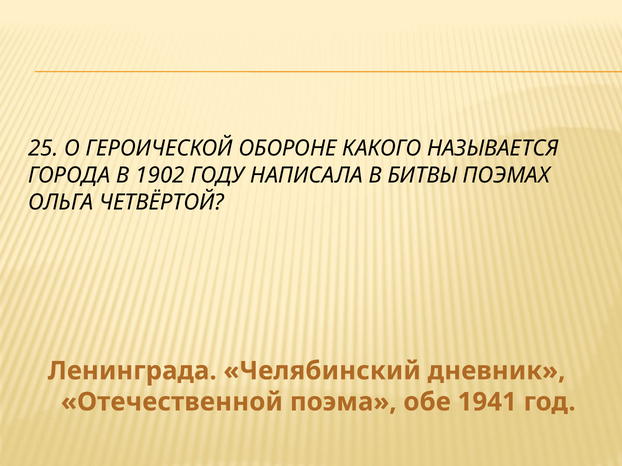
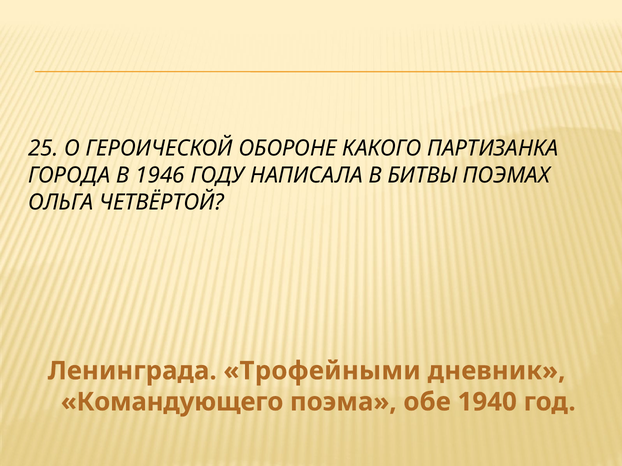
НАЗЫВАЕТСЯ: НАЗЫВАЕТСЯ -> ПАРТИЗАНКА
1902: 1902 -> 1946
Челябинский: Челябинский -> Трофейными
Отечественной: Отечественной -> Командующего
1941: 1941 -> 1940
